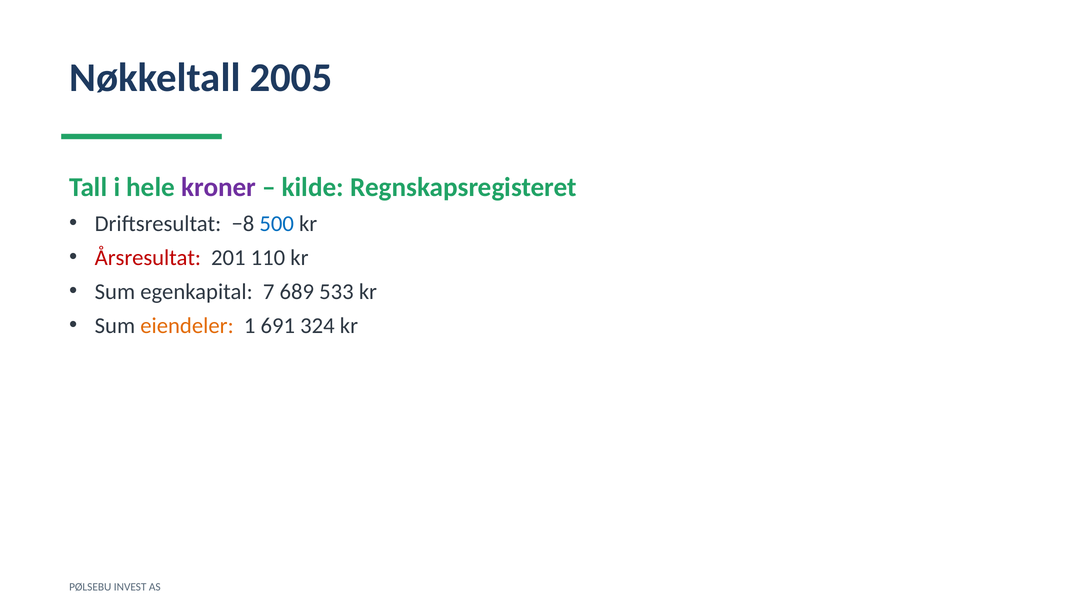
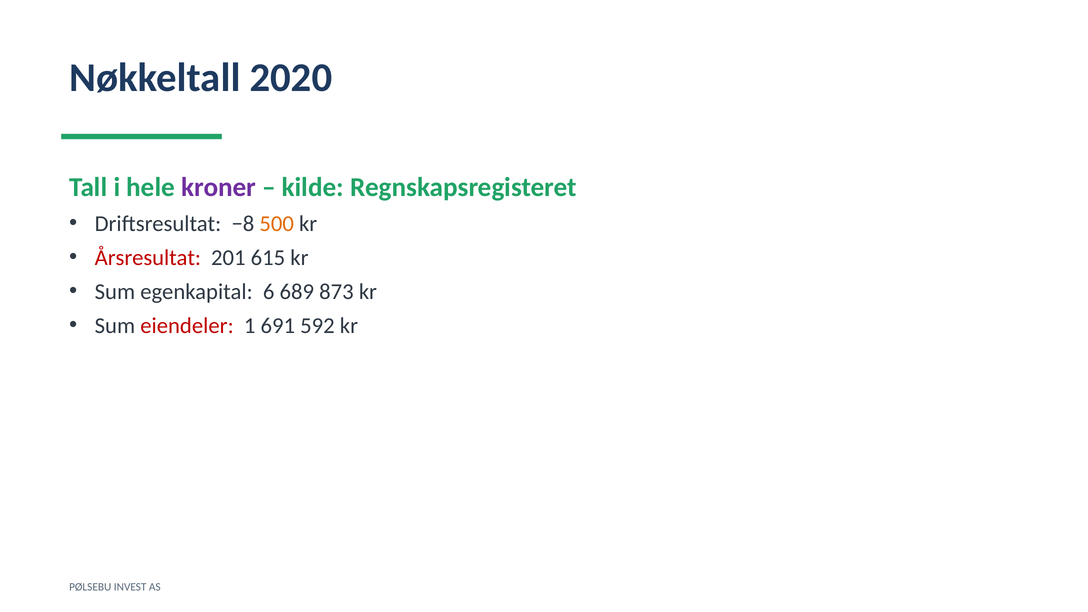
2005: 2005 -> 2020
500 colour: blue -> orange
110: 110 -> 615
7: 7 -> 6
533: 533 -> 873
eiendeler colour: orange -> red
324: 324 -> 592
